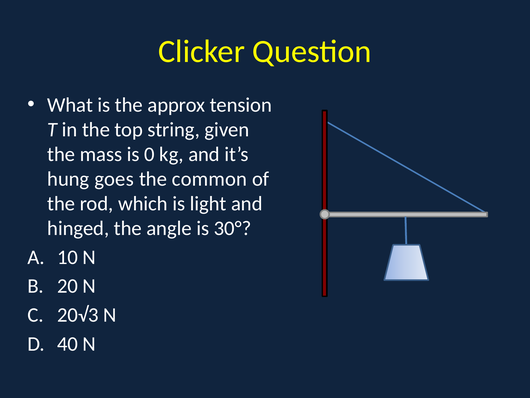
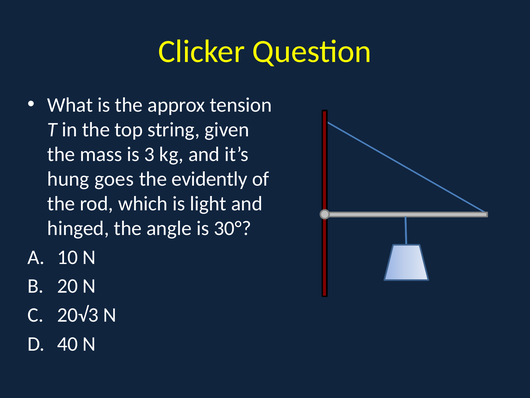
0: 0 -> 3
common: common -> evidently
